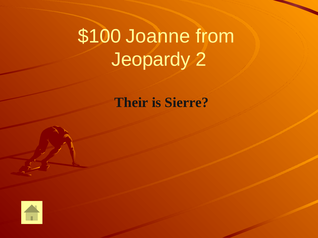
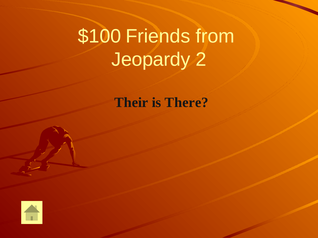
Joanne: Joanne -> Friends
Sierre: Sierre -> There
